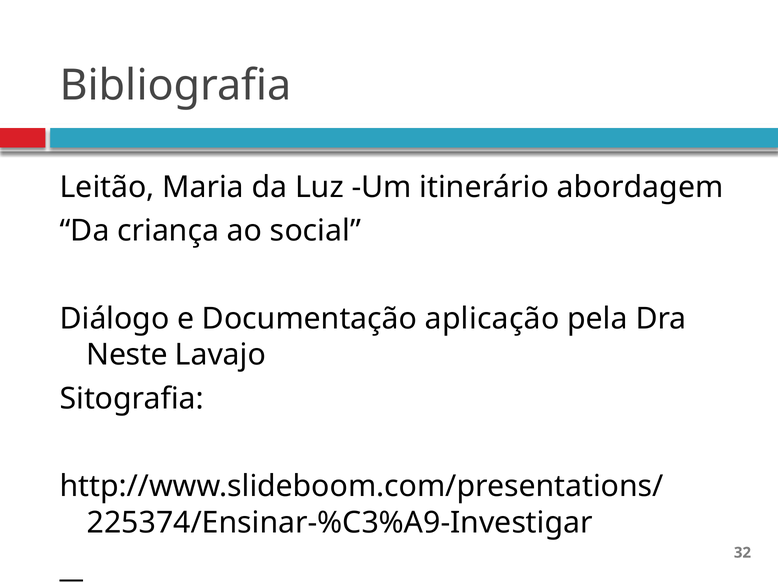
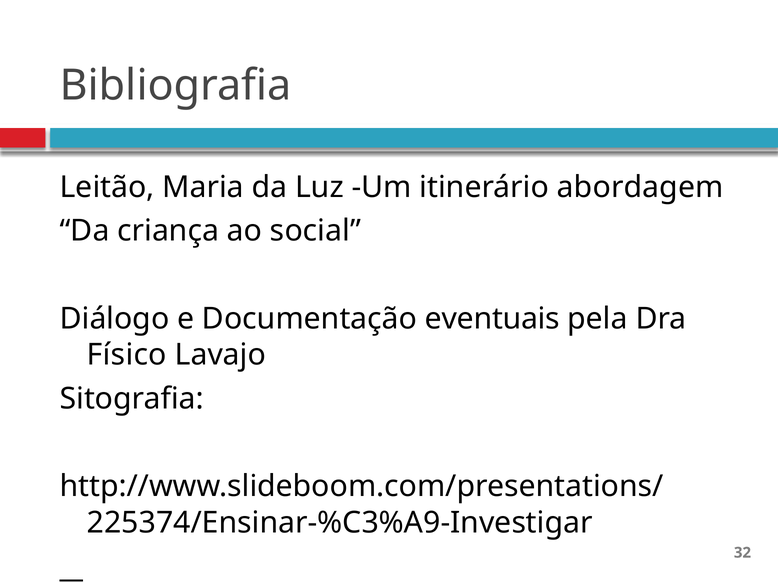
aplicação: aplicação -> eventuais
Neste: Neste -> Físico
